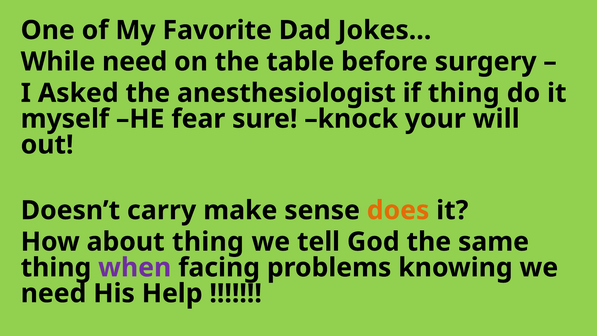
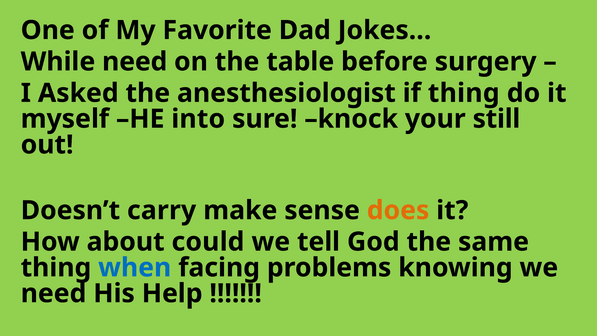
fear: fear -> into
will: will -> still
about thing: thing -> could
when colour: purple -> blue
